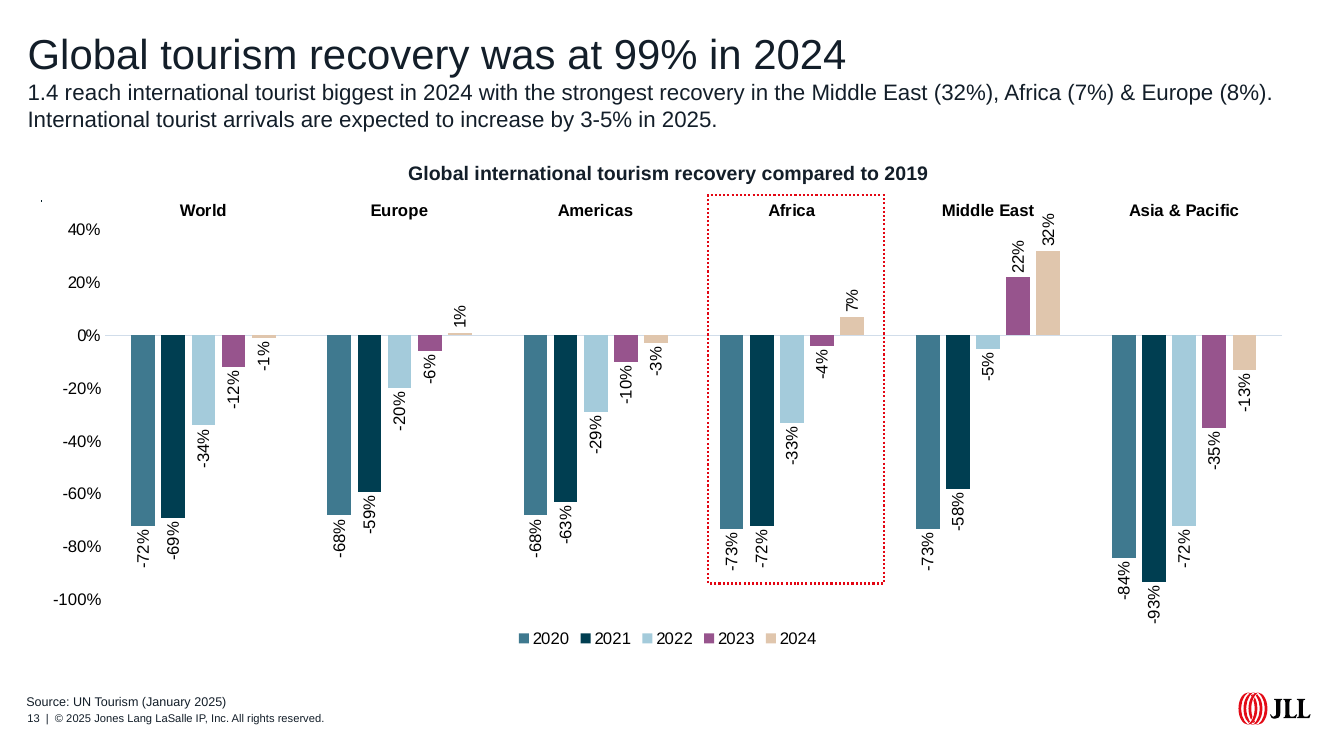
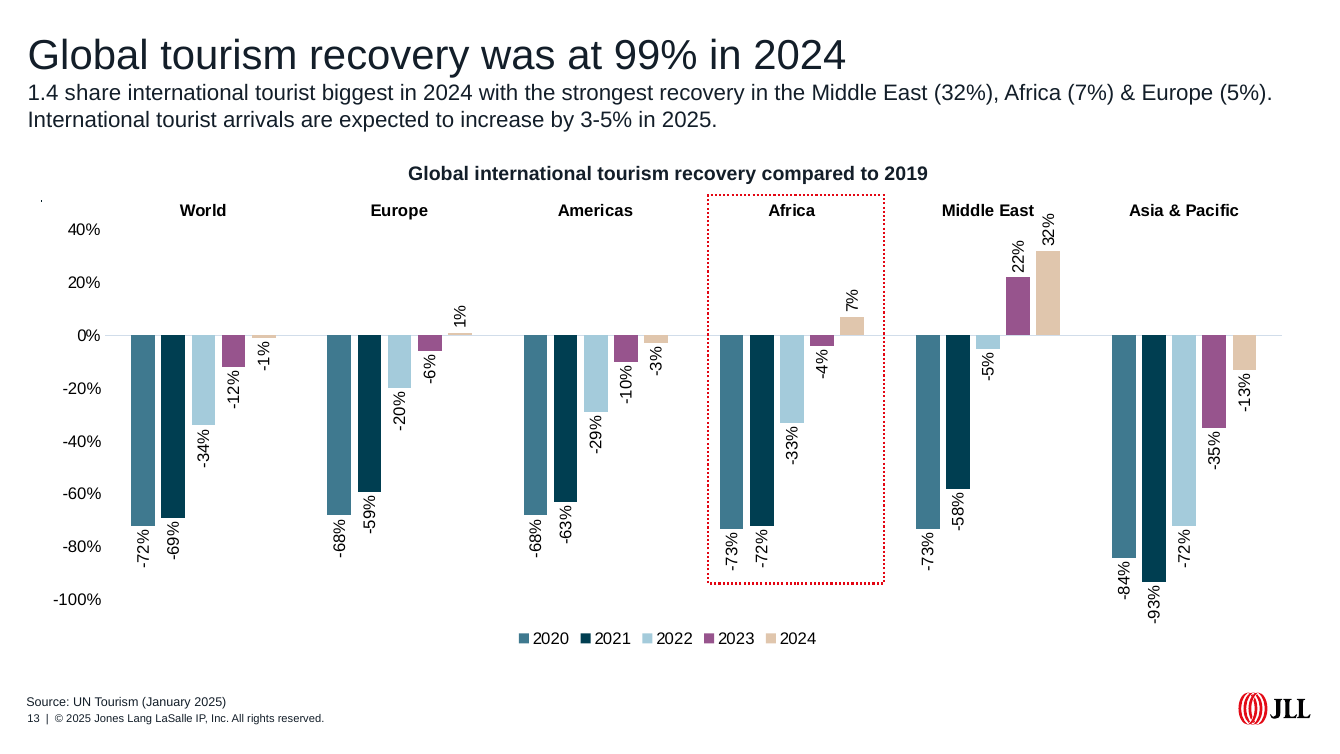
reach: reach -> share
8%: 8% -> 5%
